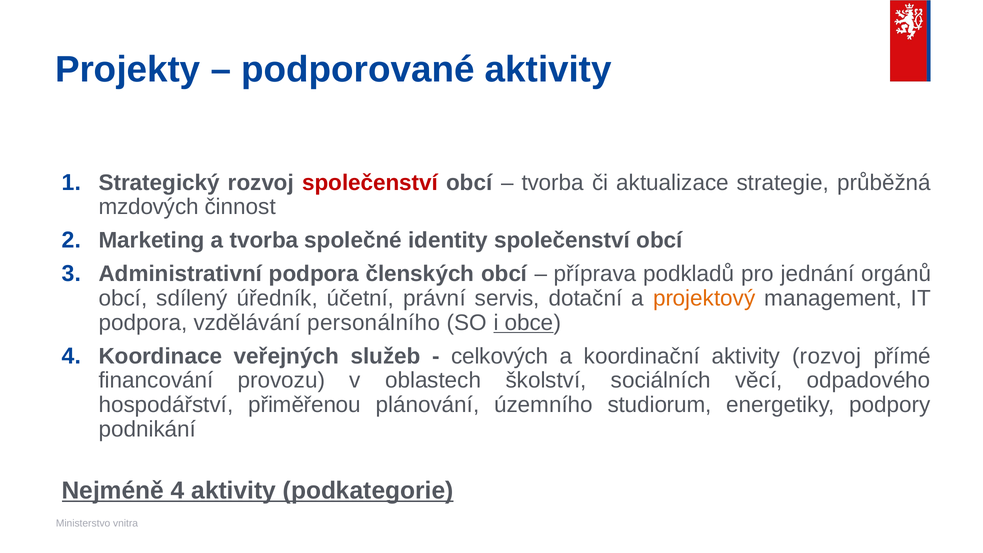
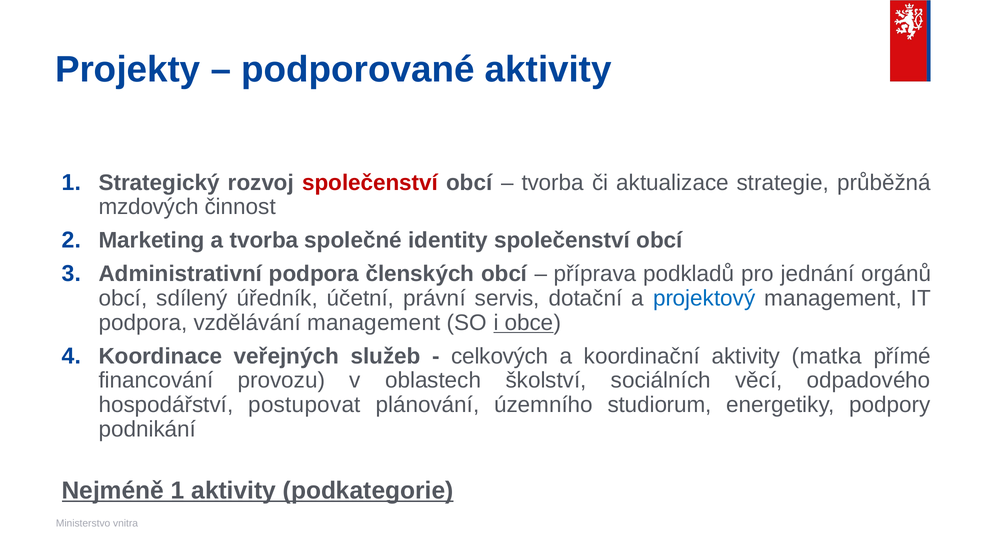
projektový colour: orange -> blue
vzdělávání personálního: personálního -> management
aktivity rozvoj: rozvoj -> matka
přiměřenou: přiměřenou -> postupovat
Nejméně 4: 4 -> 1
